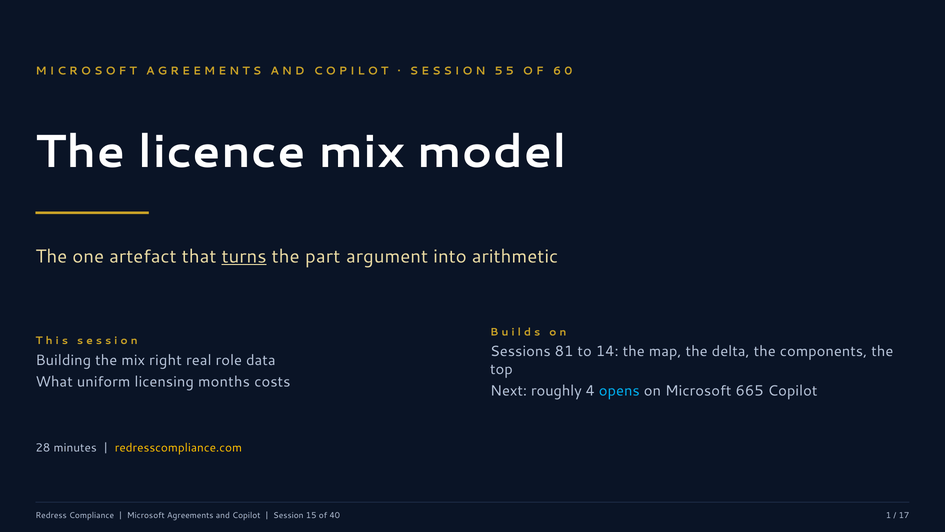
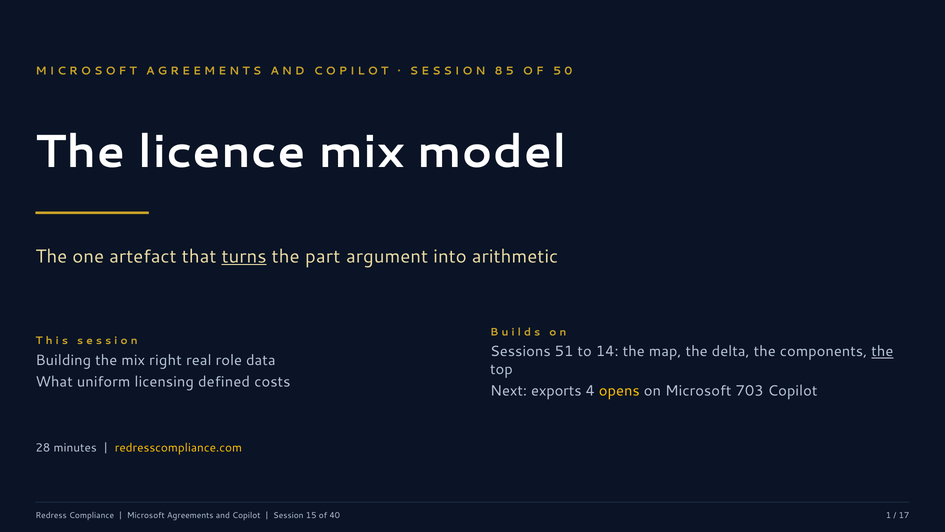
5 at (499, 71): 5 -> 8
6 at (557, 71): 6 -> 5
81: 81 -> 51
the at (882, 351) underline: none -> present
months: months -> defined
roughly: roughly -> exports
opens colour: light blue -> yellow
665: 665 -> 703
